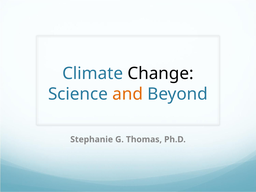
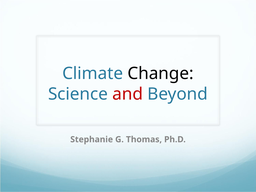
and colour: orange -> red
